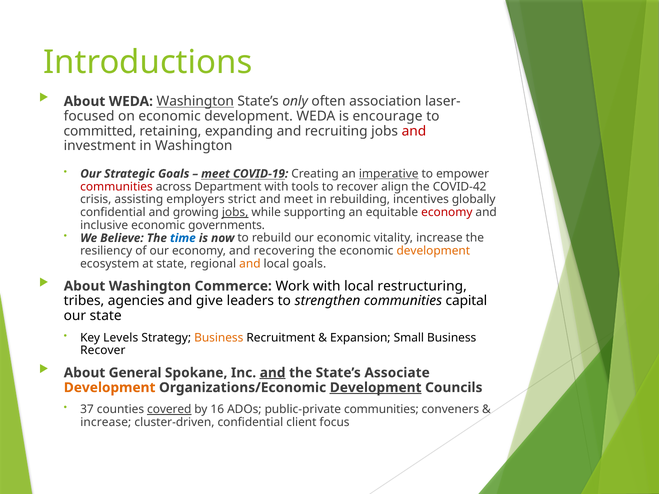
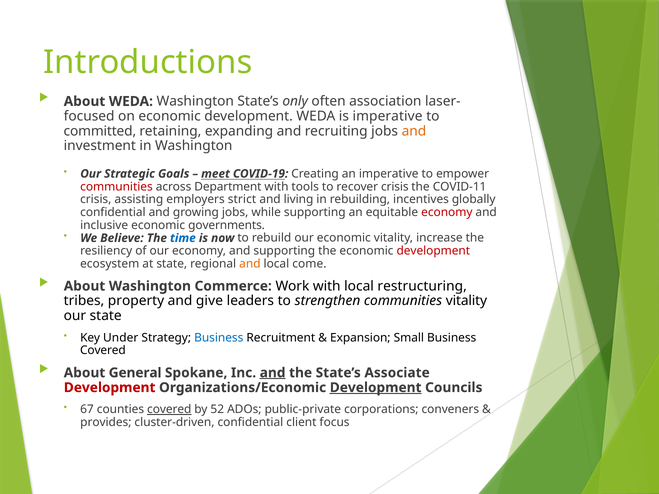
Washington at (195, 101) underline: present -> none
is encourage: encourage -> imperative
and at (414, 131) colour: red -> orange
imperative at (389, 174) underline: present -> none
recover align: align -> crisis
COVID-42: COVID-42 -> COVID-11
and meet: meet -> living
jobs at (235, 212) underline: present -> none
and recovering: recovering -> supporting
development at (433, 251) colour: orange -> red
local goals: goals -> come
agencies: agencies -> property
communities capital: capital -> vitality
Levels: Levels -> Under
Business at (219, 338) colour: orange -> blue
Recover at (103, 351): Recover -> Covered
Development at (110, 388) colour: orange -> red
37: 37 -> 67
16: 16 -> 52
public-private communities: communities -> corporations
increase at (106, 422): increase -> provides
